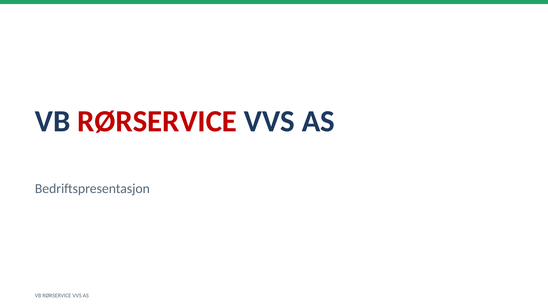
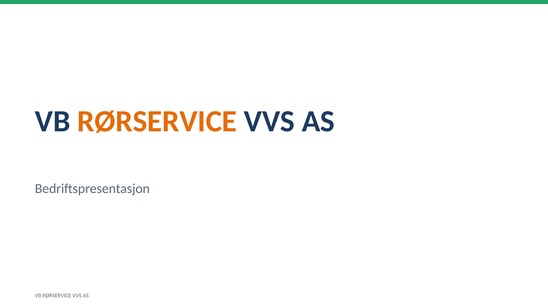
RØRSERVICE at (157, 122) colour: red -> orange
